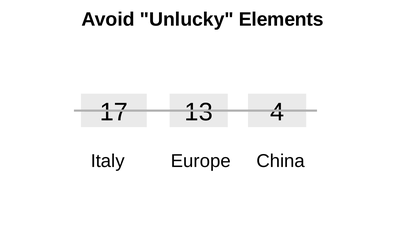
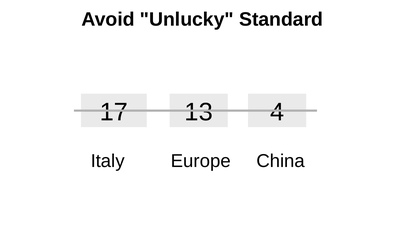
Elements: Elements -> Standard
